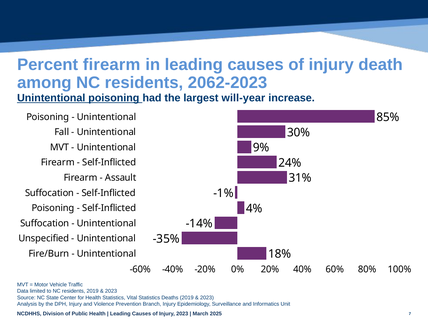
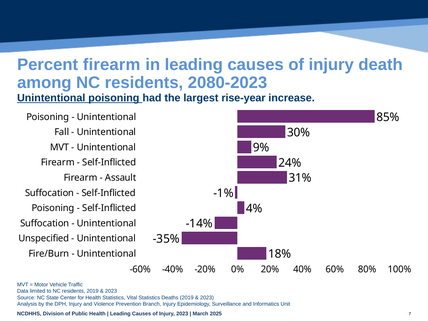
2062-2023: 2062-2023 -> 2080-2023
will-year: will-year -> rise-year
